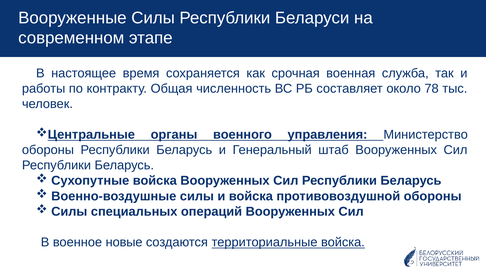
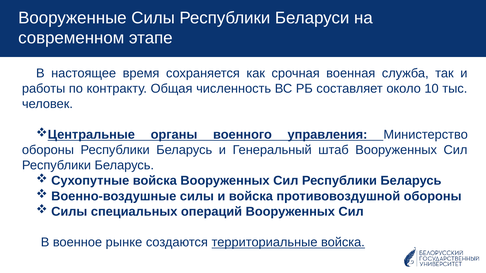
78: 78 -> 10
новые: новые -> рынке
